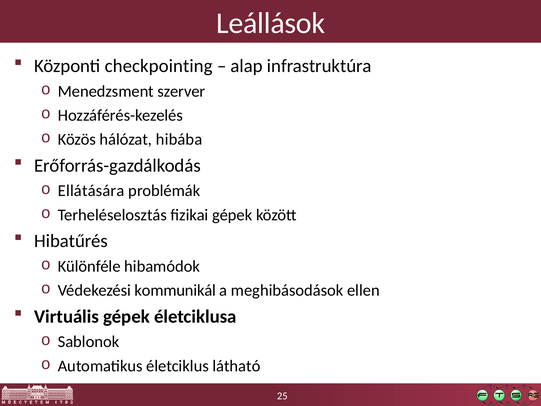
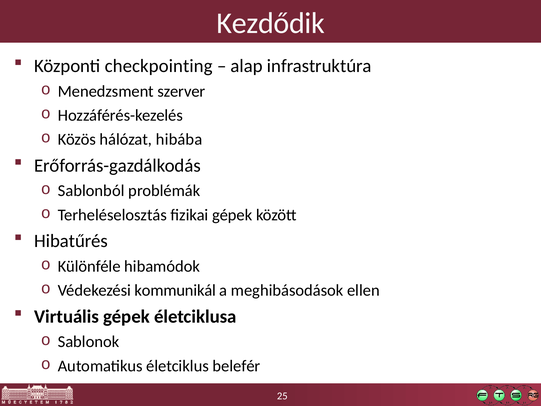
Leállások: Leállások -> Kezdődik
Ellátására: Ellátására -> Sablonból
látható: látható -> belefér
